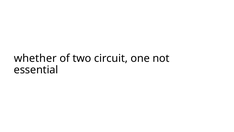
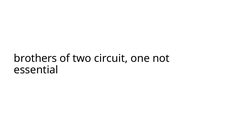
whether: whether -> brothers
